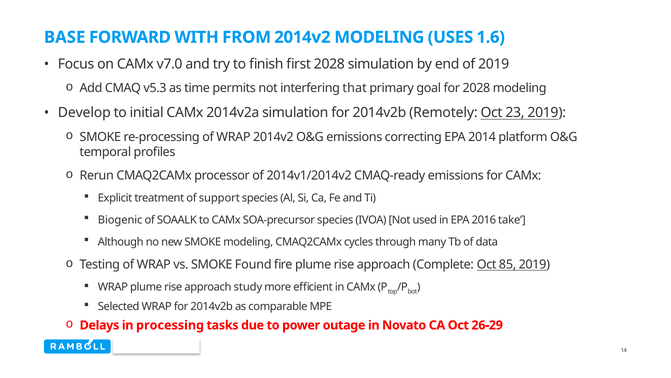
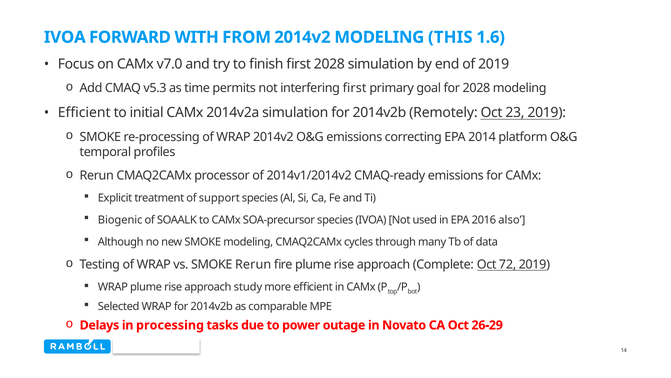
BASE at (65, 37): BASE -> IVOA
USES: USES -> THIS
interfering that: that -> first
Develop at (84, 113): Develop -> Efficient
take: take -> also
SMOKE Found: Found -> Rerun
85: 85 -> 72
